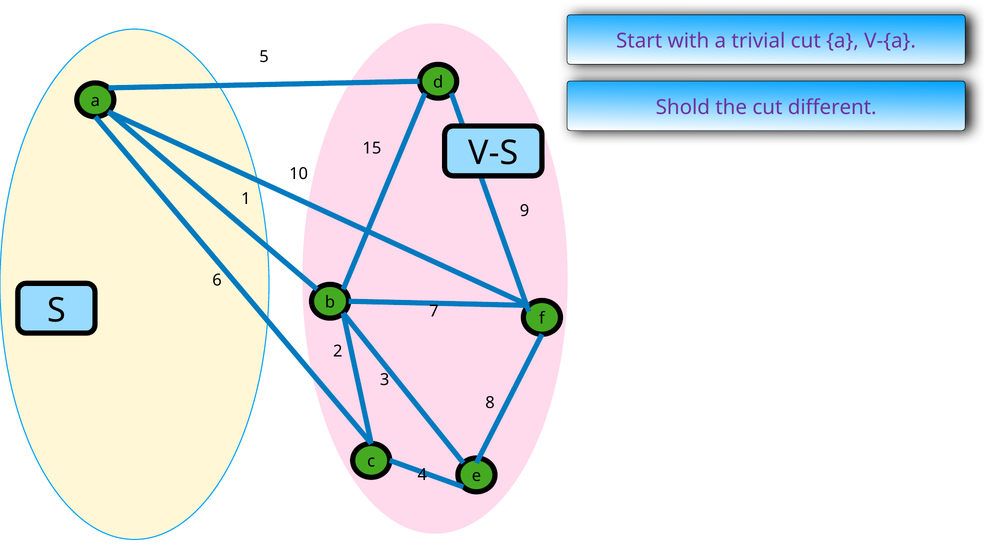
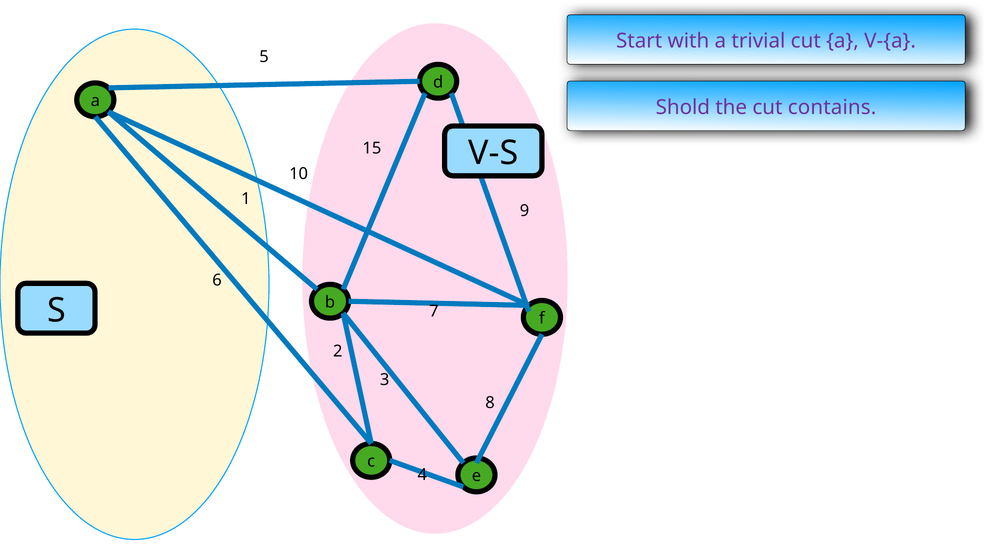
different: different -> contains
